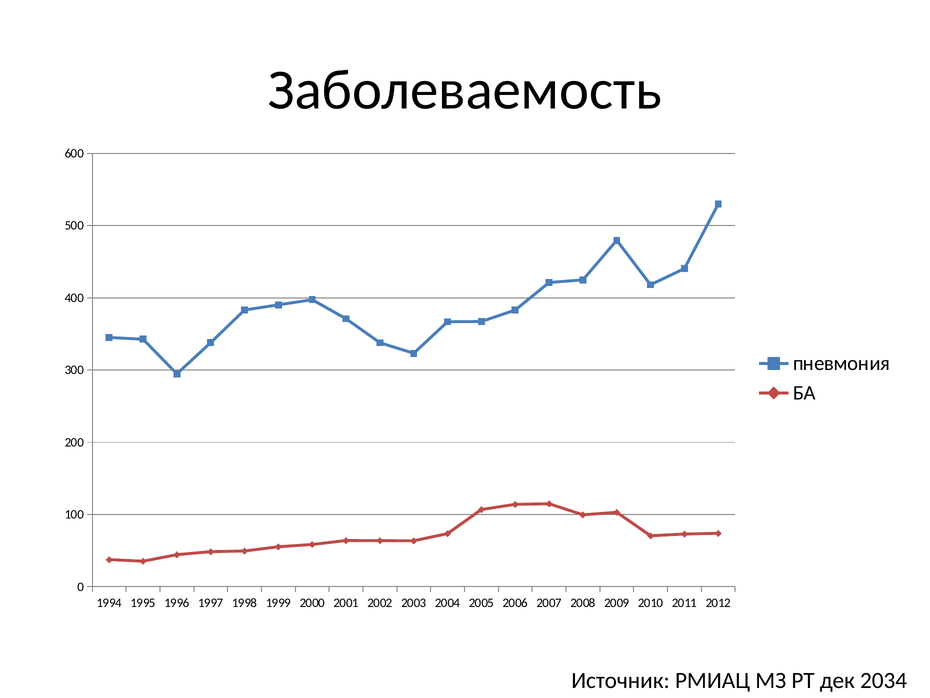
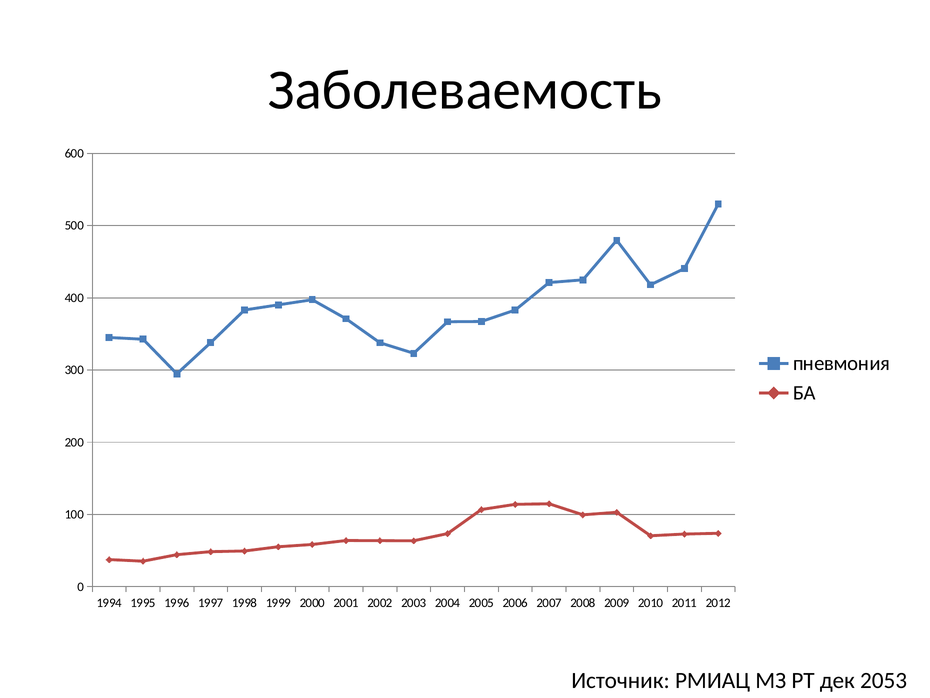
2034: 2034 -> 2053
